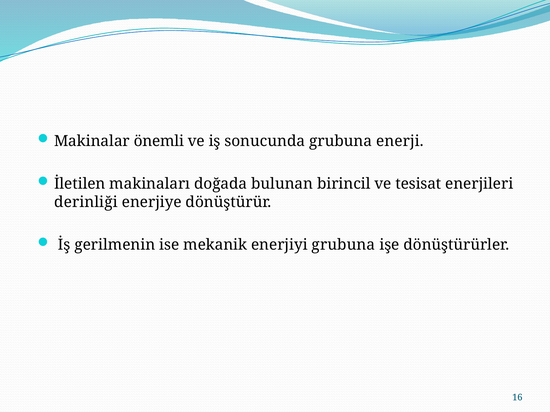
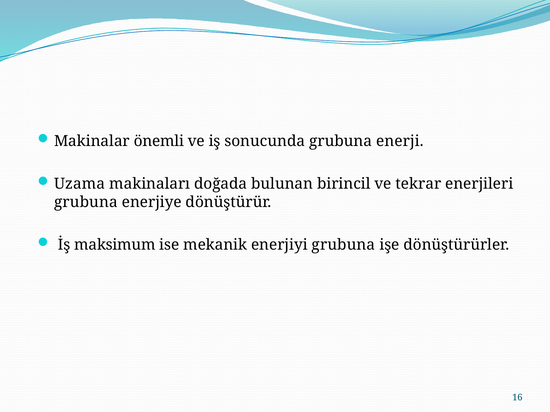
İletilen: İletilen -> Uzama
tesisat: tesisat -> tekrar
derinliği at (86, 202): derinliği -> grubuna
gerilmenin: gerilmenin -> maksimum
